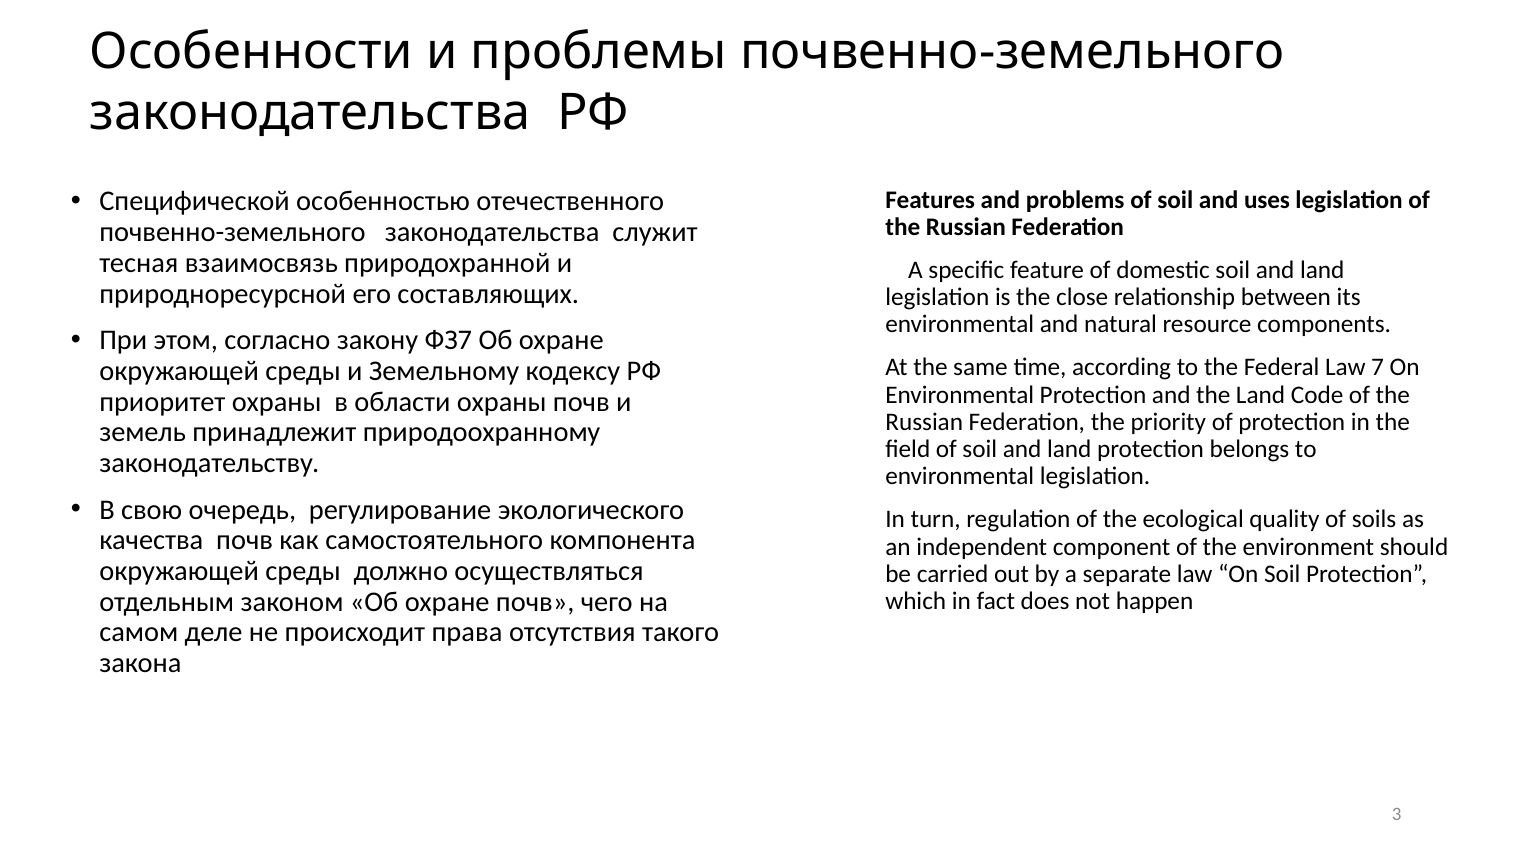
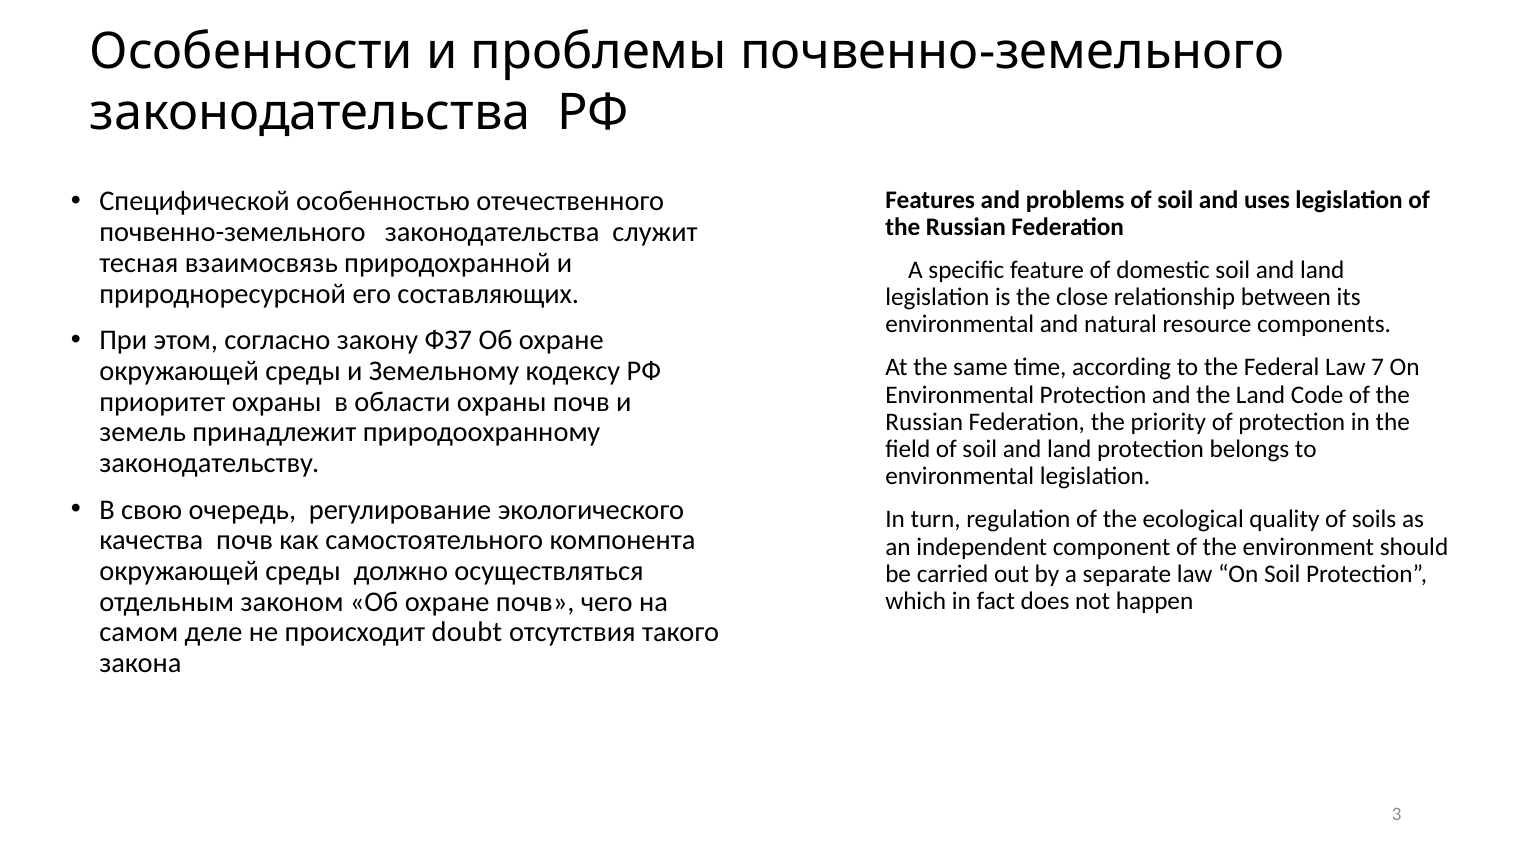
права: права -> doubt
